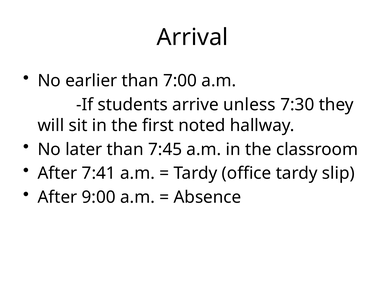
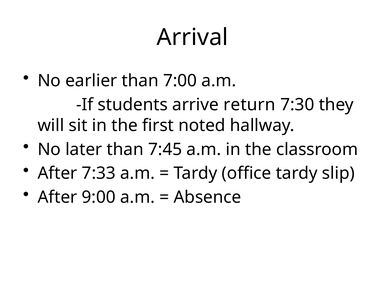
unless: unless -> return
7:41: 7:41 -> 7:33
